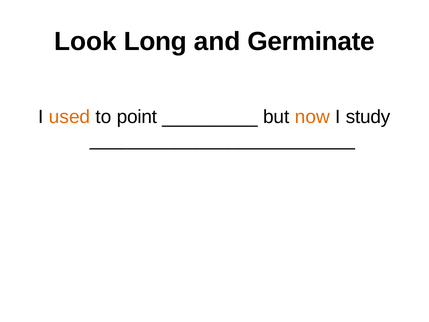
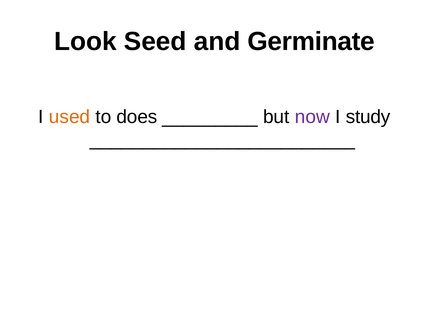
Long: Long -> Seed
point: point -> does
now colour: orange -> purple
